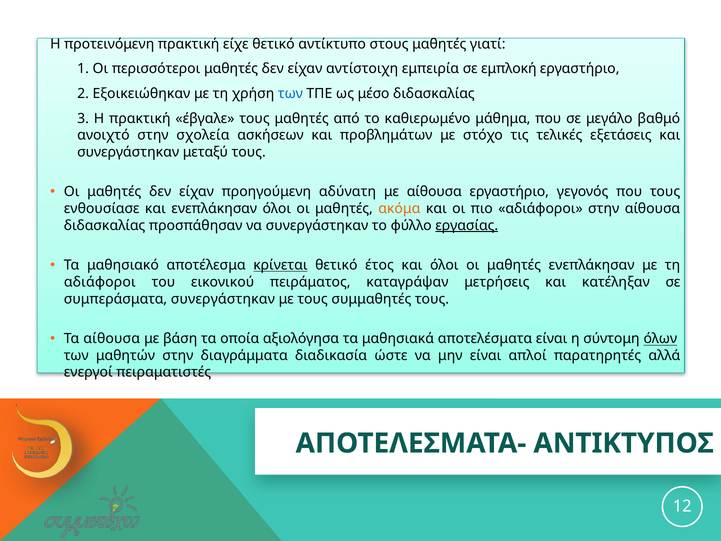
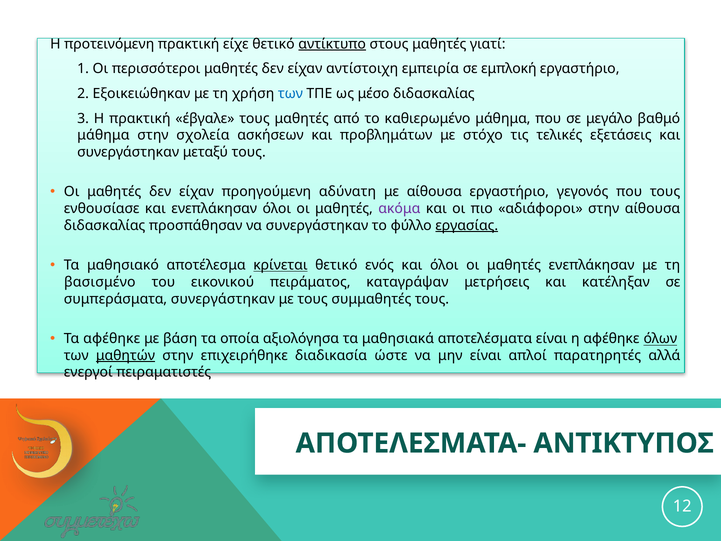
αντίκτυπο underline: none -> present
ανοιχτό at (103, 135): ανοιχτό -> μάθημα
ακόμα colour: orange -> purple
έτος: έτος -> ενός
αδιάφοροι at (100, 282): αδιάφοροι -> βασισμένο
Τα αίθουσα: αίθουσα -> αφέθηκε
η σύντομη: σύντομη -> αφέθηκε
μαθητών underline: none -> present
διαγράμματα: διαγράμματα -> επιχειρήθηκε
